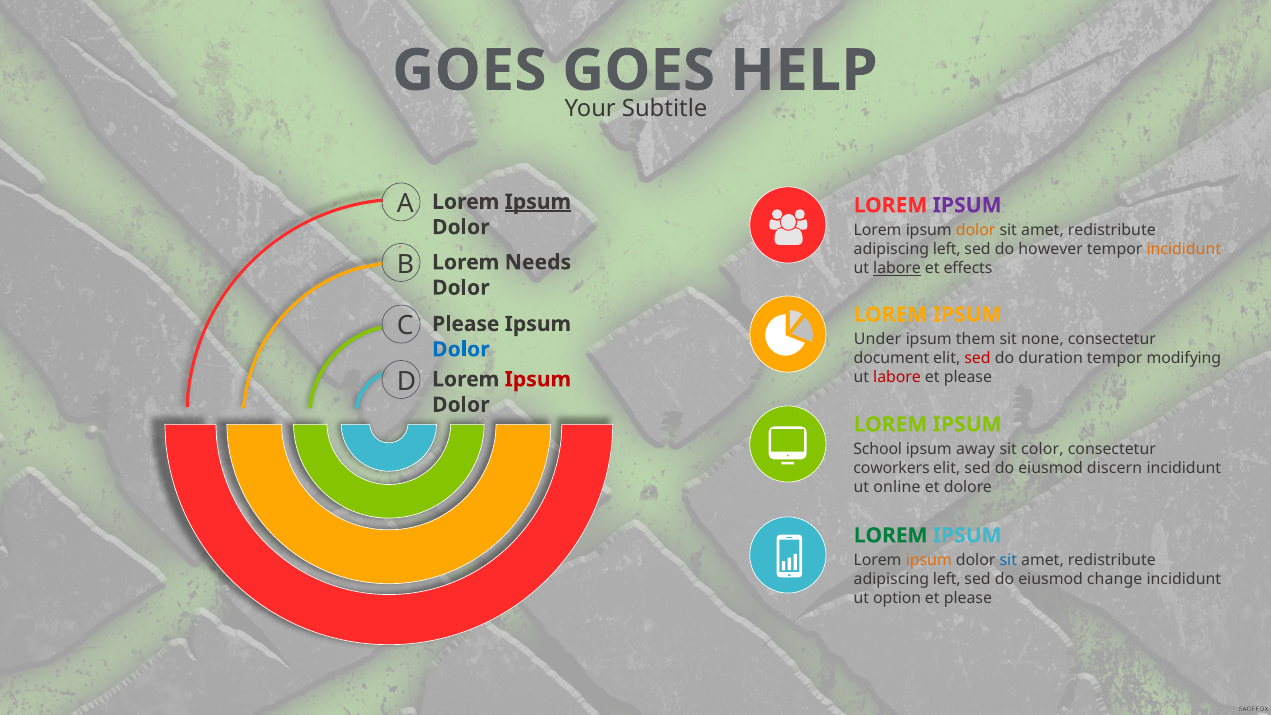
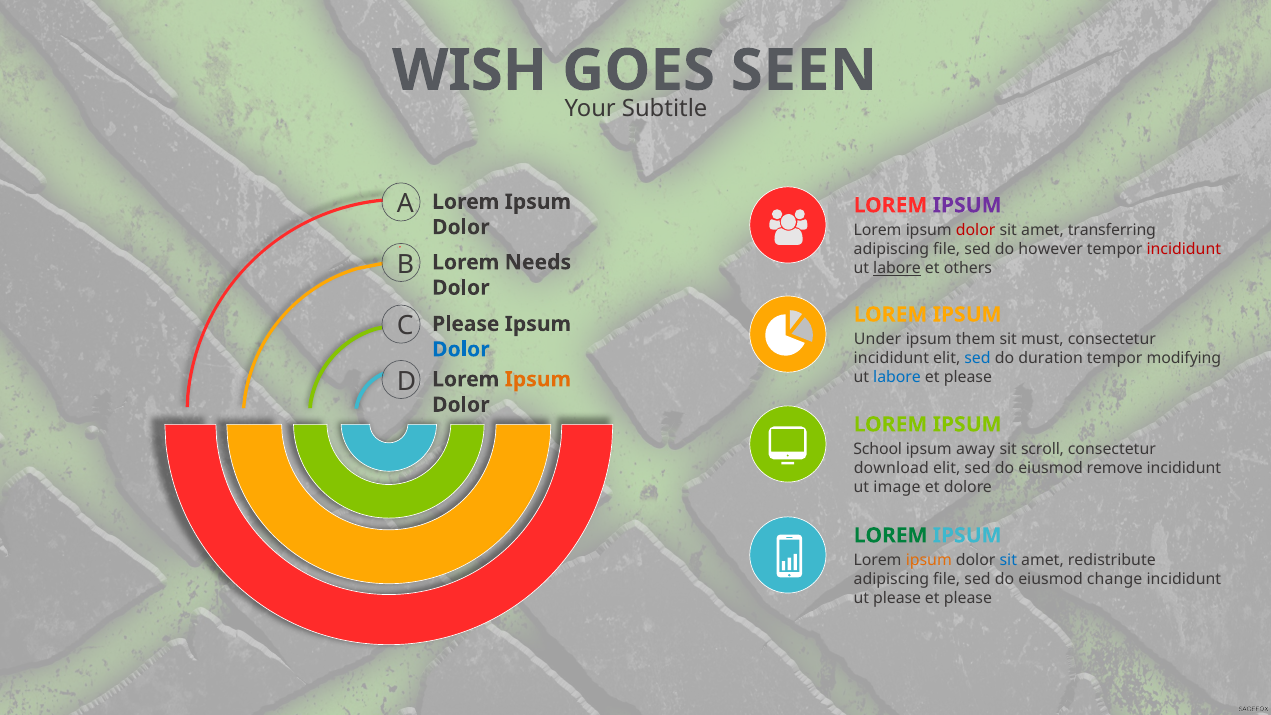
GOES at (469, 71): GOES -> WISH
HELP: HELP -> SEEN
Ipsum at (538, 202) underline: present -> none
dolor at (976, 230) colour: orange -> red
redistribute at (1112, 230): redistribute -> transferring
left at (947, 249): left -> file
incididunt at (1184, 249) colour: orange -> red
effects: effects -> others
none: none -> must
document at (891, 359): document -> incididunt
sed at (978, 359) colour: red -> blue
labore at (897, 378) colour: red -> blue
Ipsum at (538, 379) colour: red -> orange
color: color -> scroll
coworkers: coworkers -> download
discern: discern -> remove
online: online -> image
left at (947, 580): left -> file
ut option: option -> please
